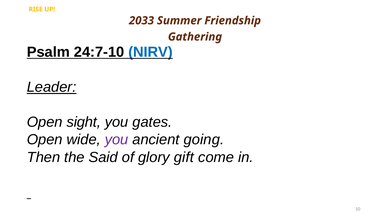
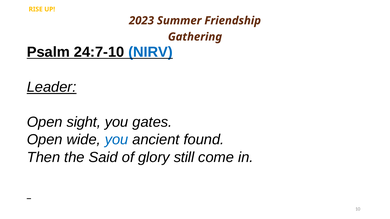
2033: 2033 -> 2023
you at (117, 140) colour: purple -> blue
going: going -> found
gift: gift -> still
